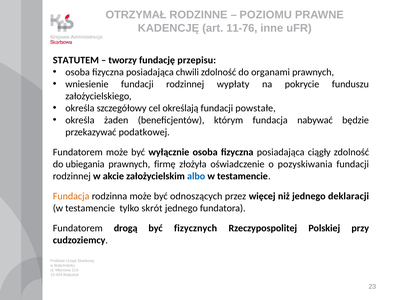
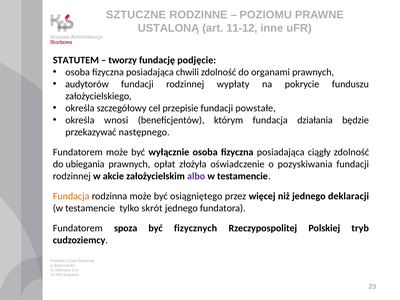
OTRZYMAŁ: OTRZYMAŁ -> SZTUCZNE
KADENCJĘ: KADENCJĘ -> USTALONĄ
11-76: 11-76 -> 11-12
przepisu: przepisu -> podjęcie
wniesienie: wniesienie -> audytorów
określają: określają -> przepisie
żaden: żaden -> wnosi
nabywać: nabywać -> działania
podatkowej: podatkowej -> następnego
firmę: firmę -> opłat
albo colour: blue -> purple
odnoszących: odnoszących -> osiągniętego
drogą: drogą -> spoza
przy: przy -> tryb
